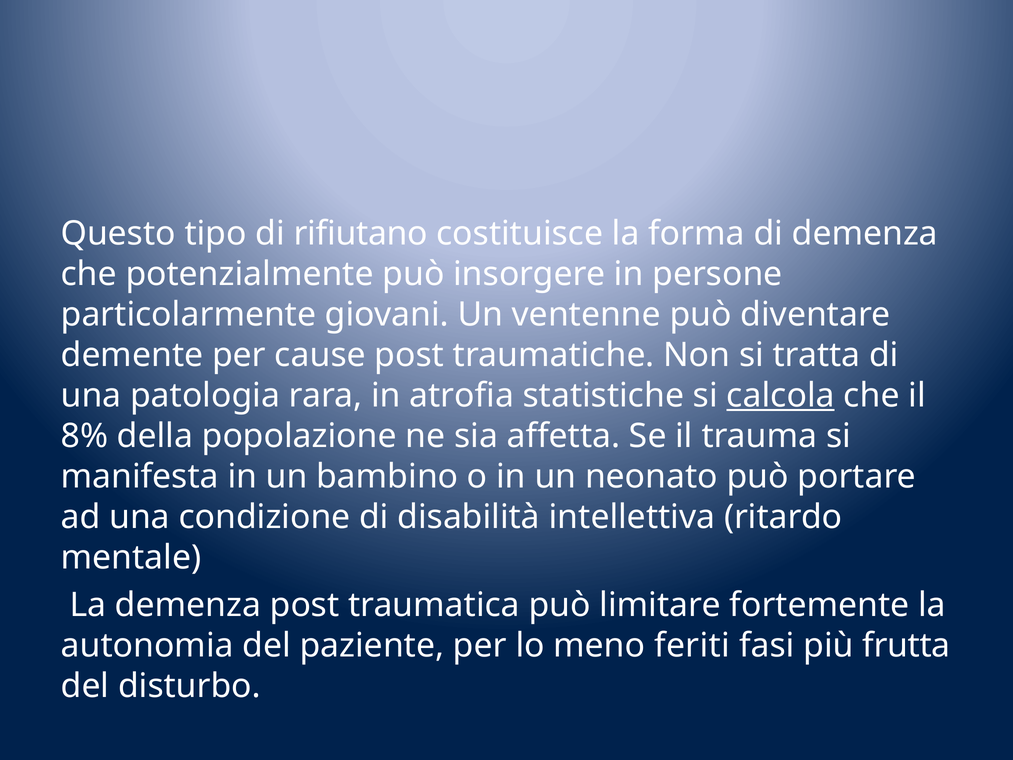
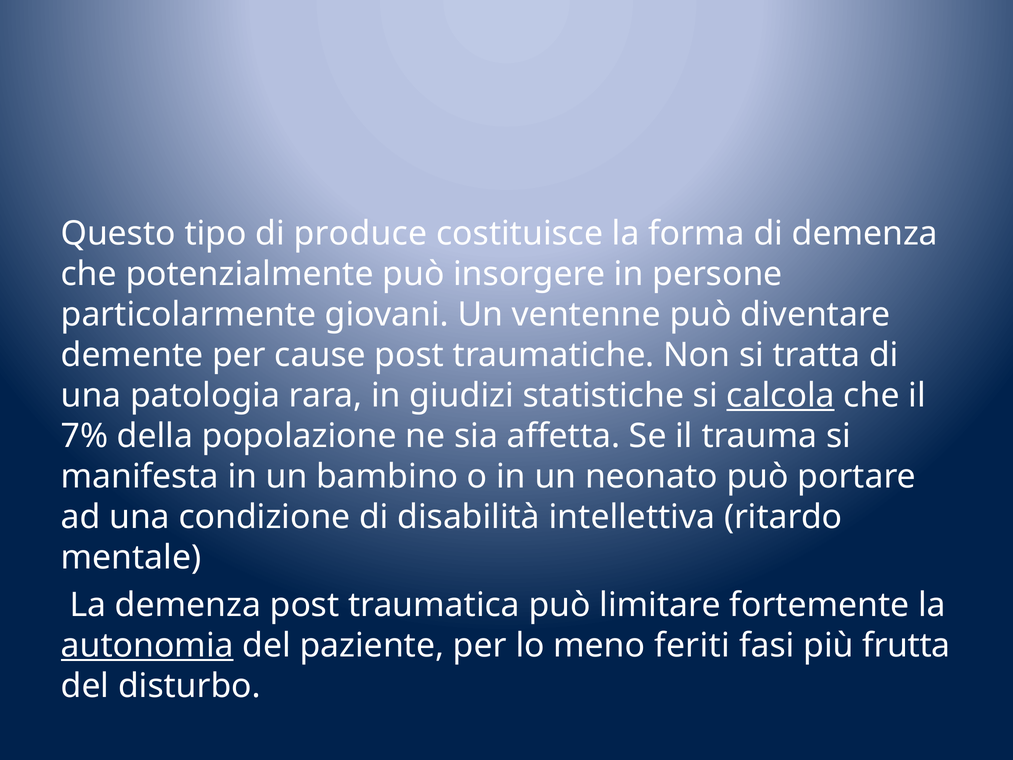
rifiutano: rifiutano -> produce
atrofia: atrofia -> giudizi
8%: 8% -> 7%
autonomia underline: none -> present
